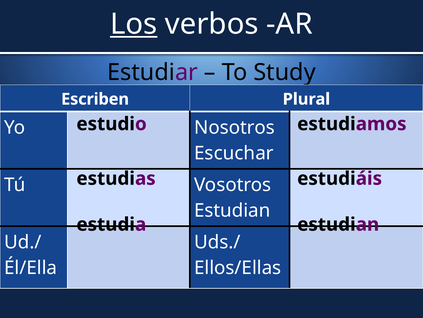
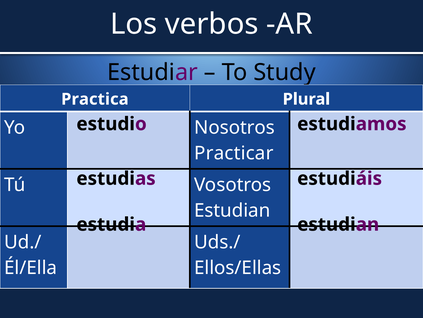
Los underline: present -> none
Escriben: Escriben -> Practica
Escuchar: Escuchar -> Practicar
